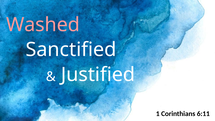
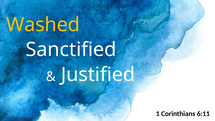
Washed colour: pink -> yellow
